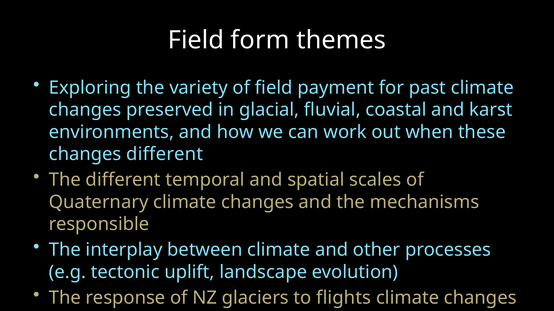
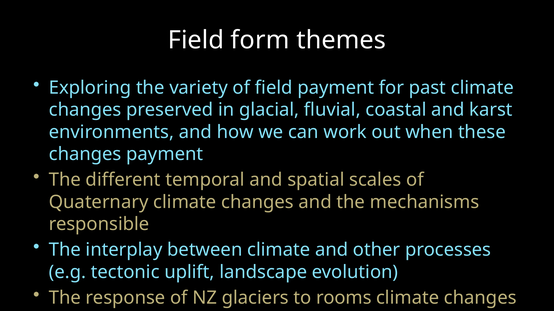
changes different: different -> payment
flights: flights -> rooms
